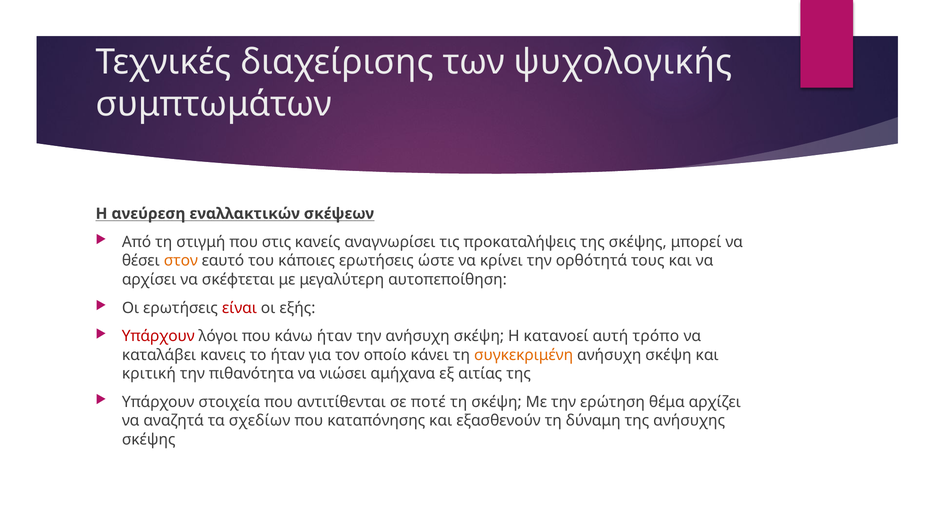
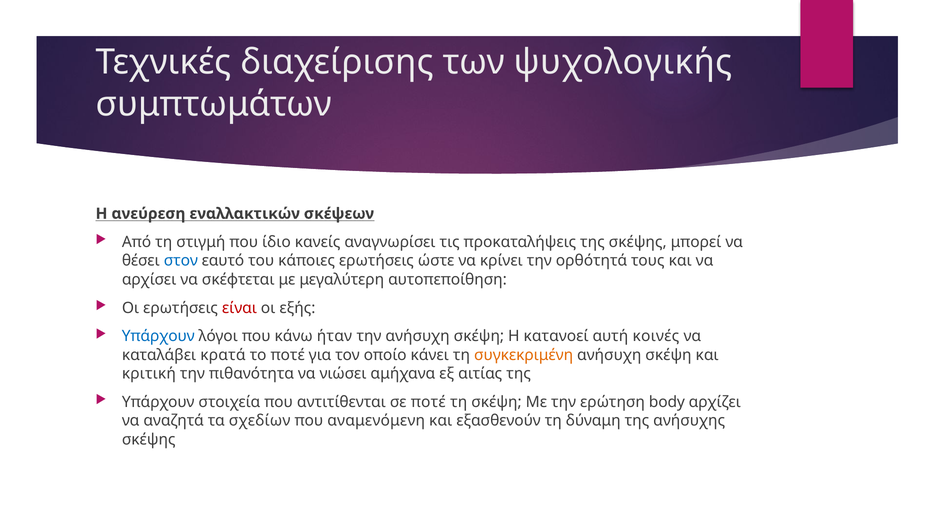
στις: στις -> ίδιο
στον colour: orange -> blue
Υπάρχουν at (158, 336) colour: red -> blue
τρόπο: τρόπο -> κοινές
κανεις: κανεις -> κρατά
το ήταν: ήταν -> ποτέ
θέμα: θέμα -> body
καταπόνησης: καταπόνησης -> αναμενόμενη
